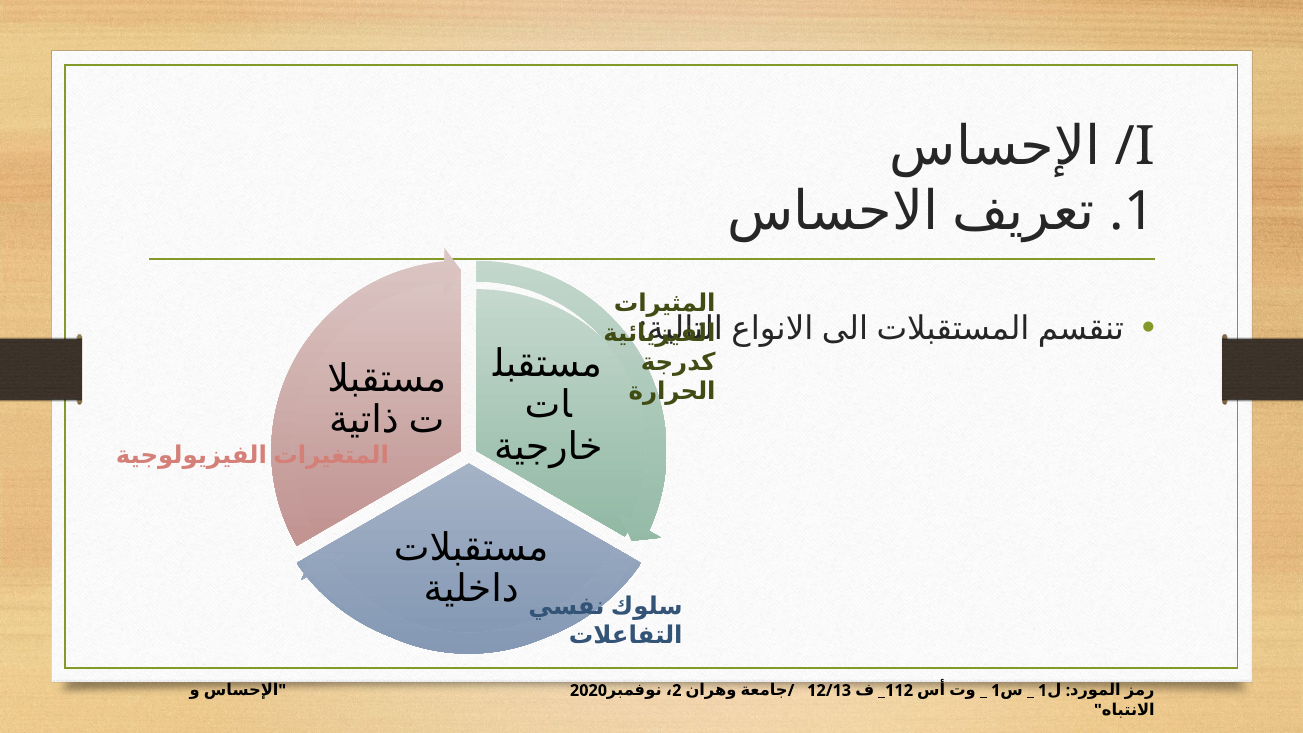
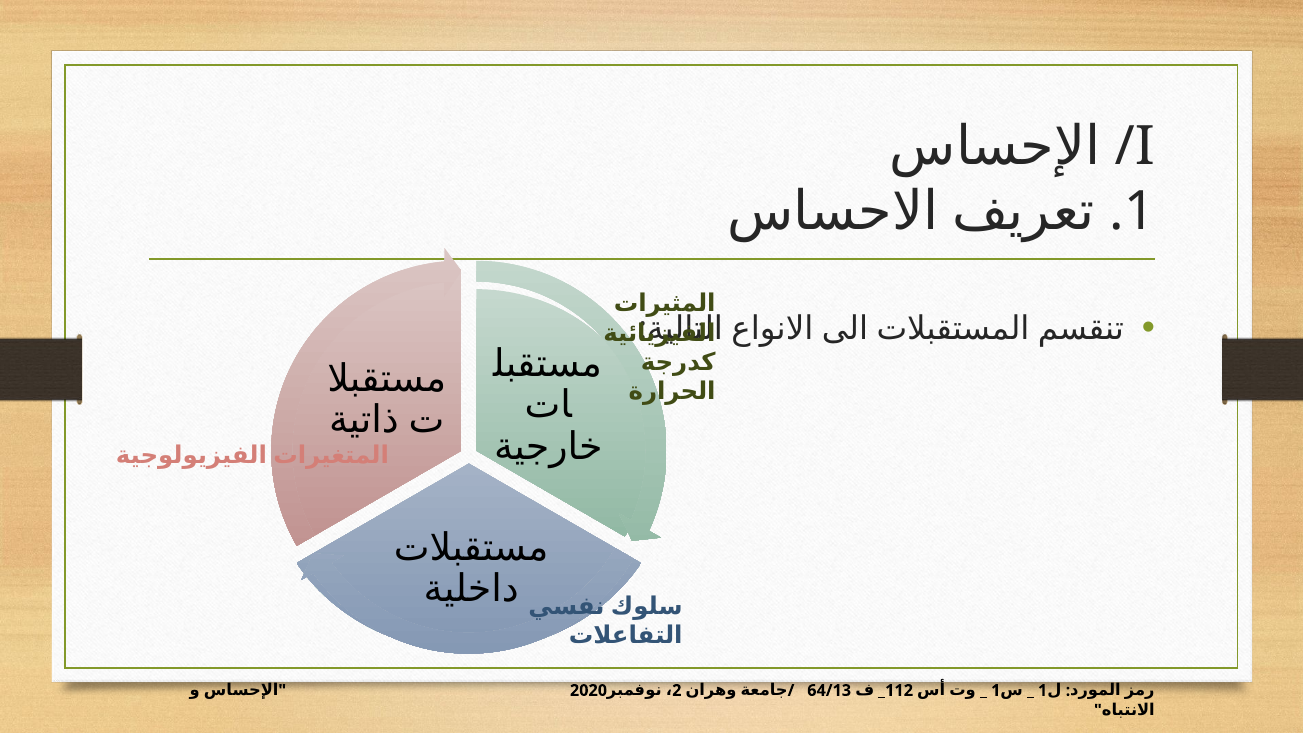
12/13: 12/13 -> 64/13
